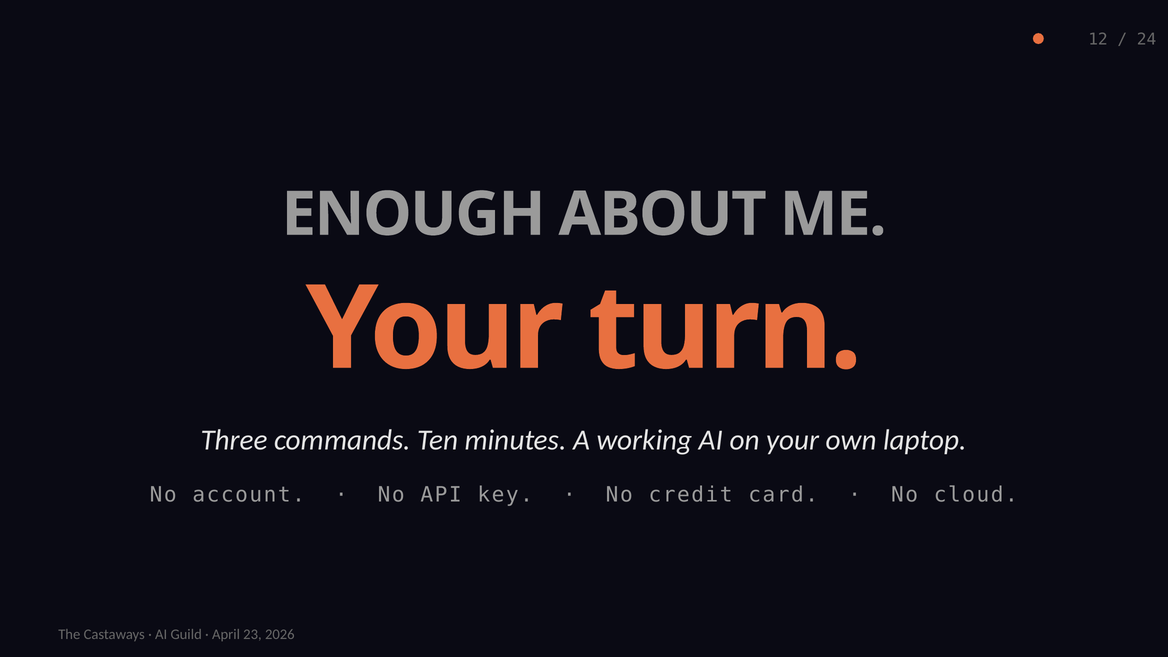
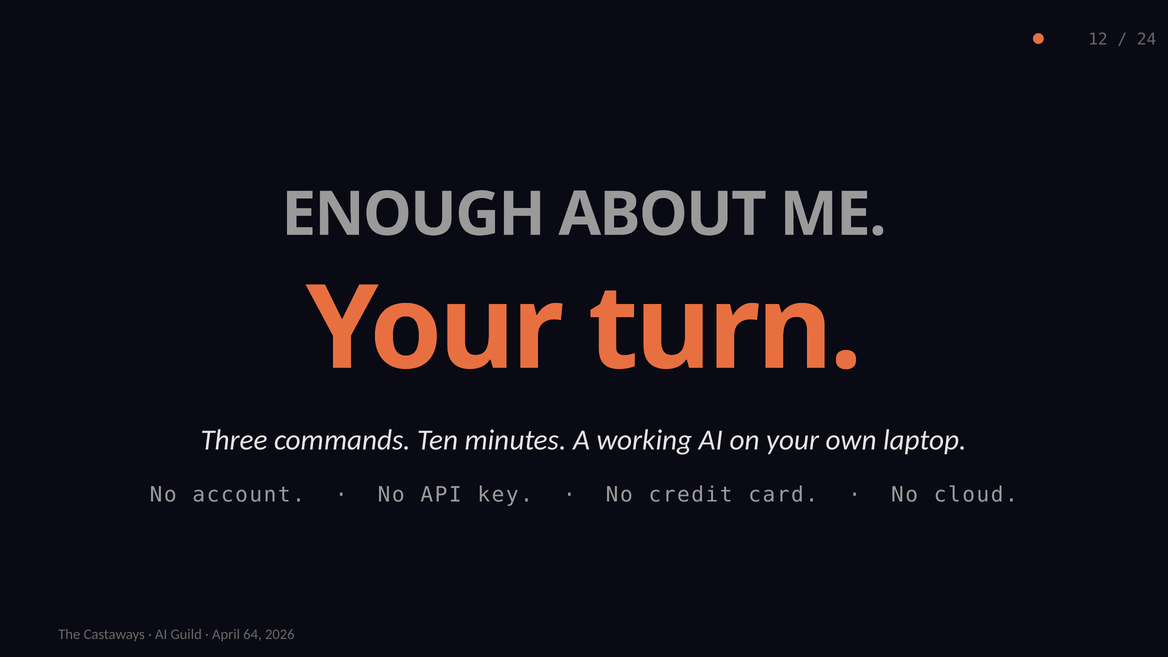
23: 23 -> 64
